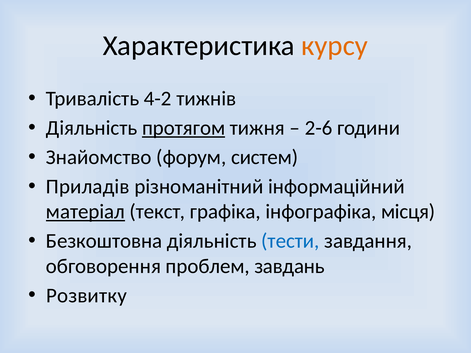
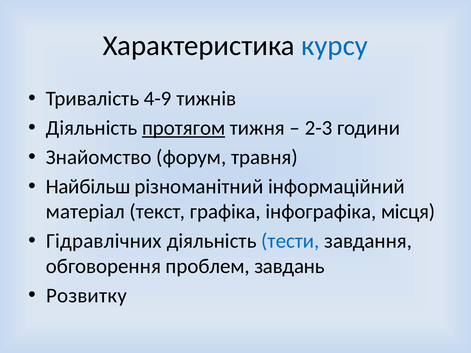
курсу colour: orange -> blue
4-2: 4-2 -> 4-9
2-6: 2-6 -> 2-3
систем: систем -> травня
Приладів: Приладів -> Найбільш
матеріал underline: present -> none
Безкоштовна: Безкоштовна -> Гідравлічних
